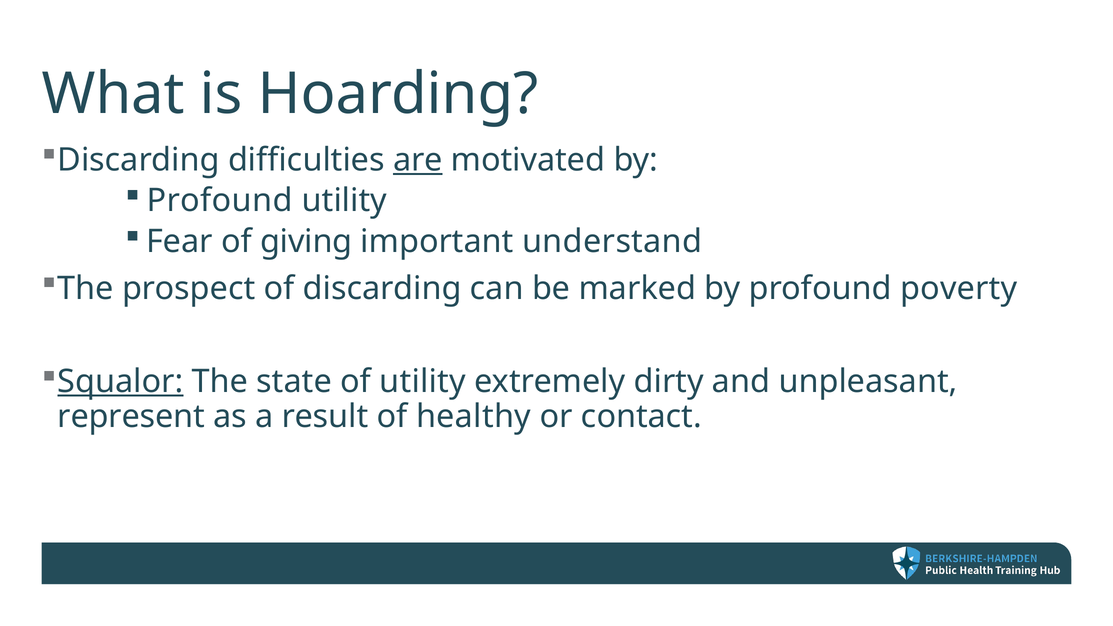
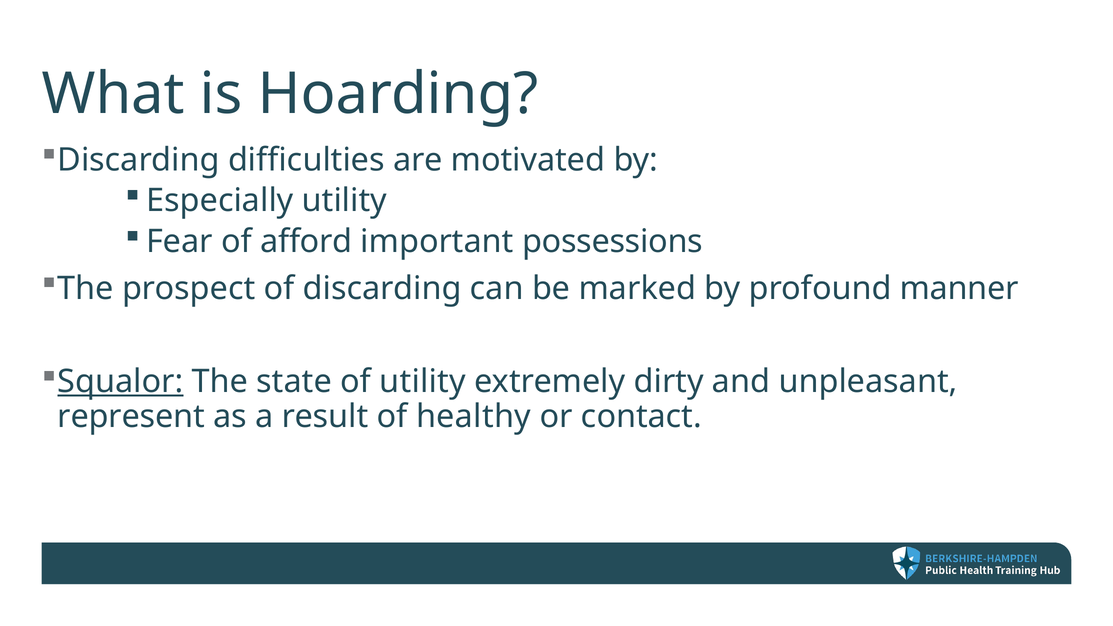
are underline: present -> none
Profound at (220, 201): Profound -> Especially
giving: giving -> afford
understand: understand -> possessions
poverty: poverty -> manner
